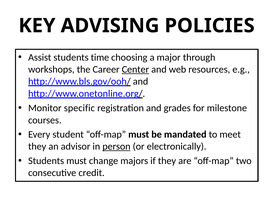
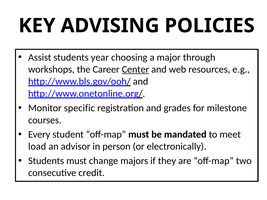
time: time -> year
they at (37, 147): they -> load
person underline: present -> none
